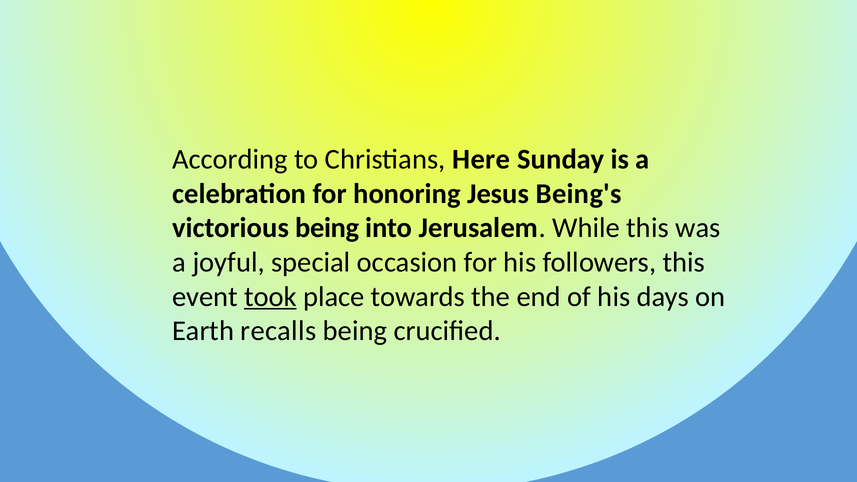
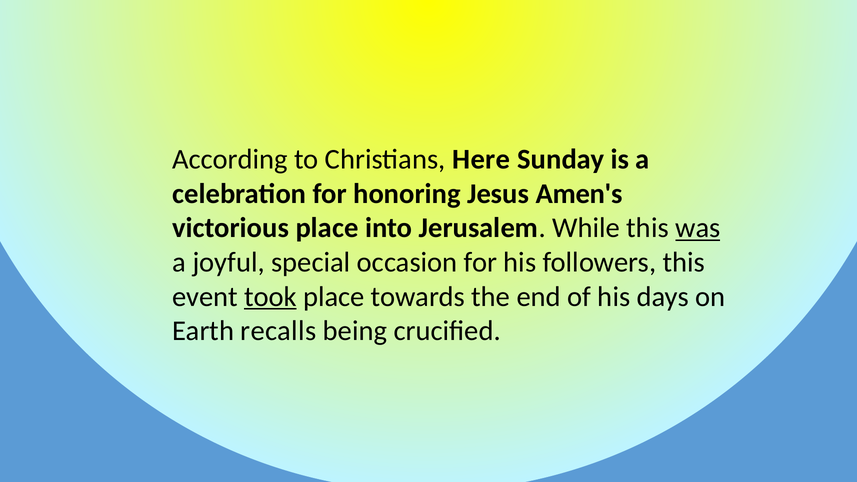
Being's: Being's -> Amen's
victorious being: being -> place
was underline: none -> present
